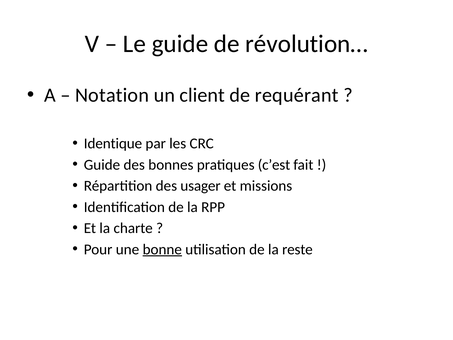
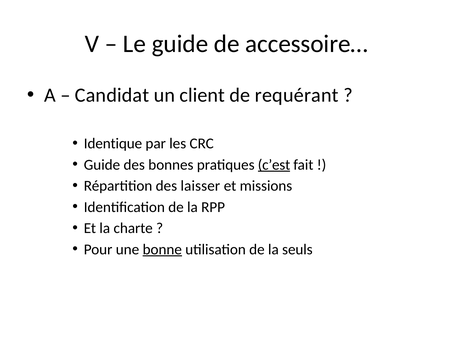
révolution…: révolution… -> accessoire…
Notation: Notation -> Candidat
c’est underline: none -> present
usager: usager -> laisser
reste: reste -> seuls
